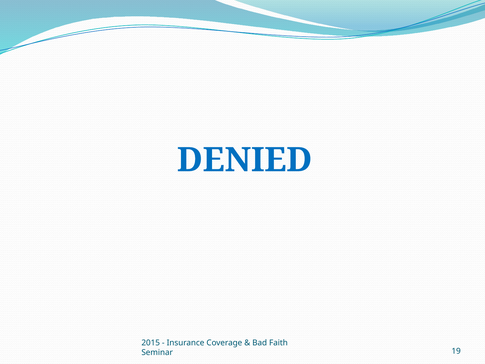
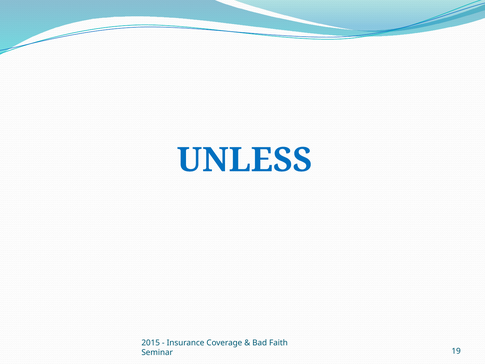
DENIED: DENIED -> UNLESS
